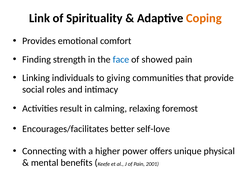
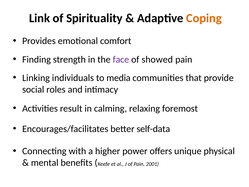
face colour: blue -> purple
giving: giving -> media
self-love: self-love -> self-data
